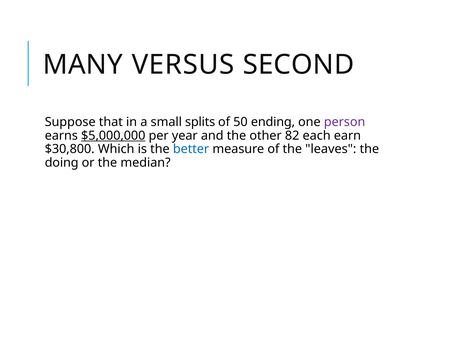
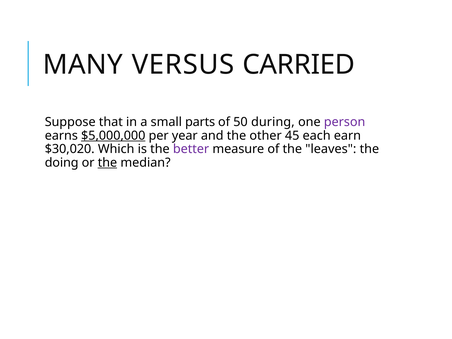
SECOND: SECOND -> CARRIED
splits: splits -> parts
ending: ending -> during
82: 82 -> 45
$30,800: $30,800 -> $30,020
better colour: blue -> purple
the at (107, 163) underline: none -> present
